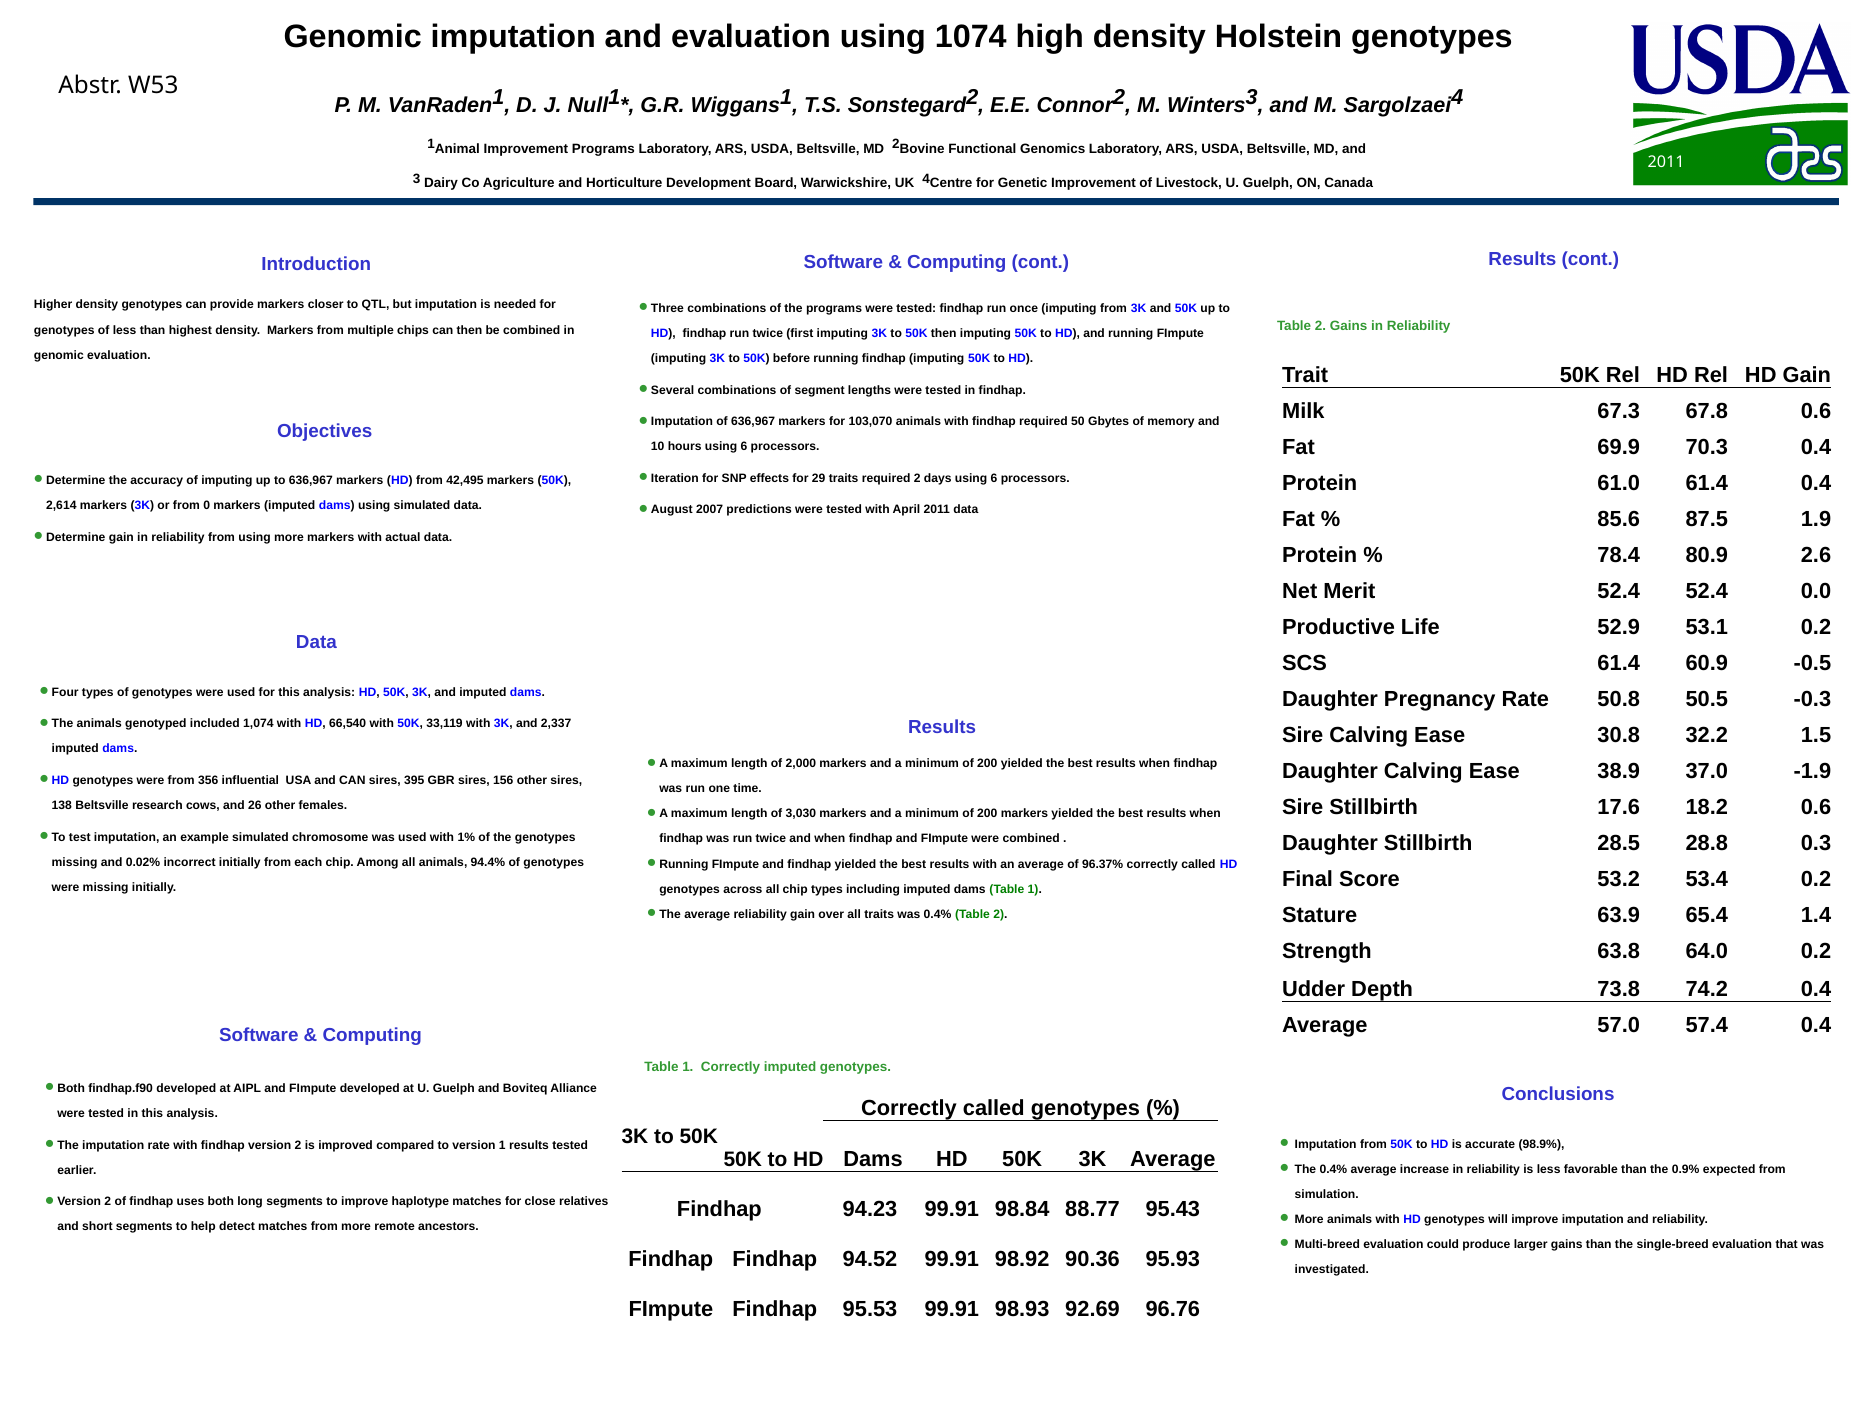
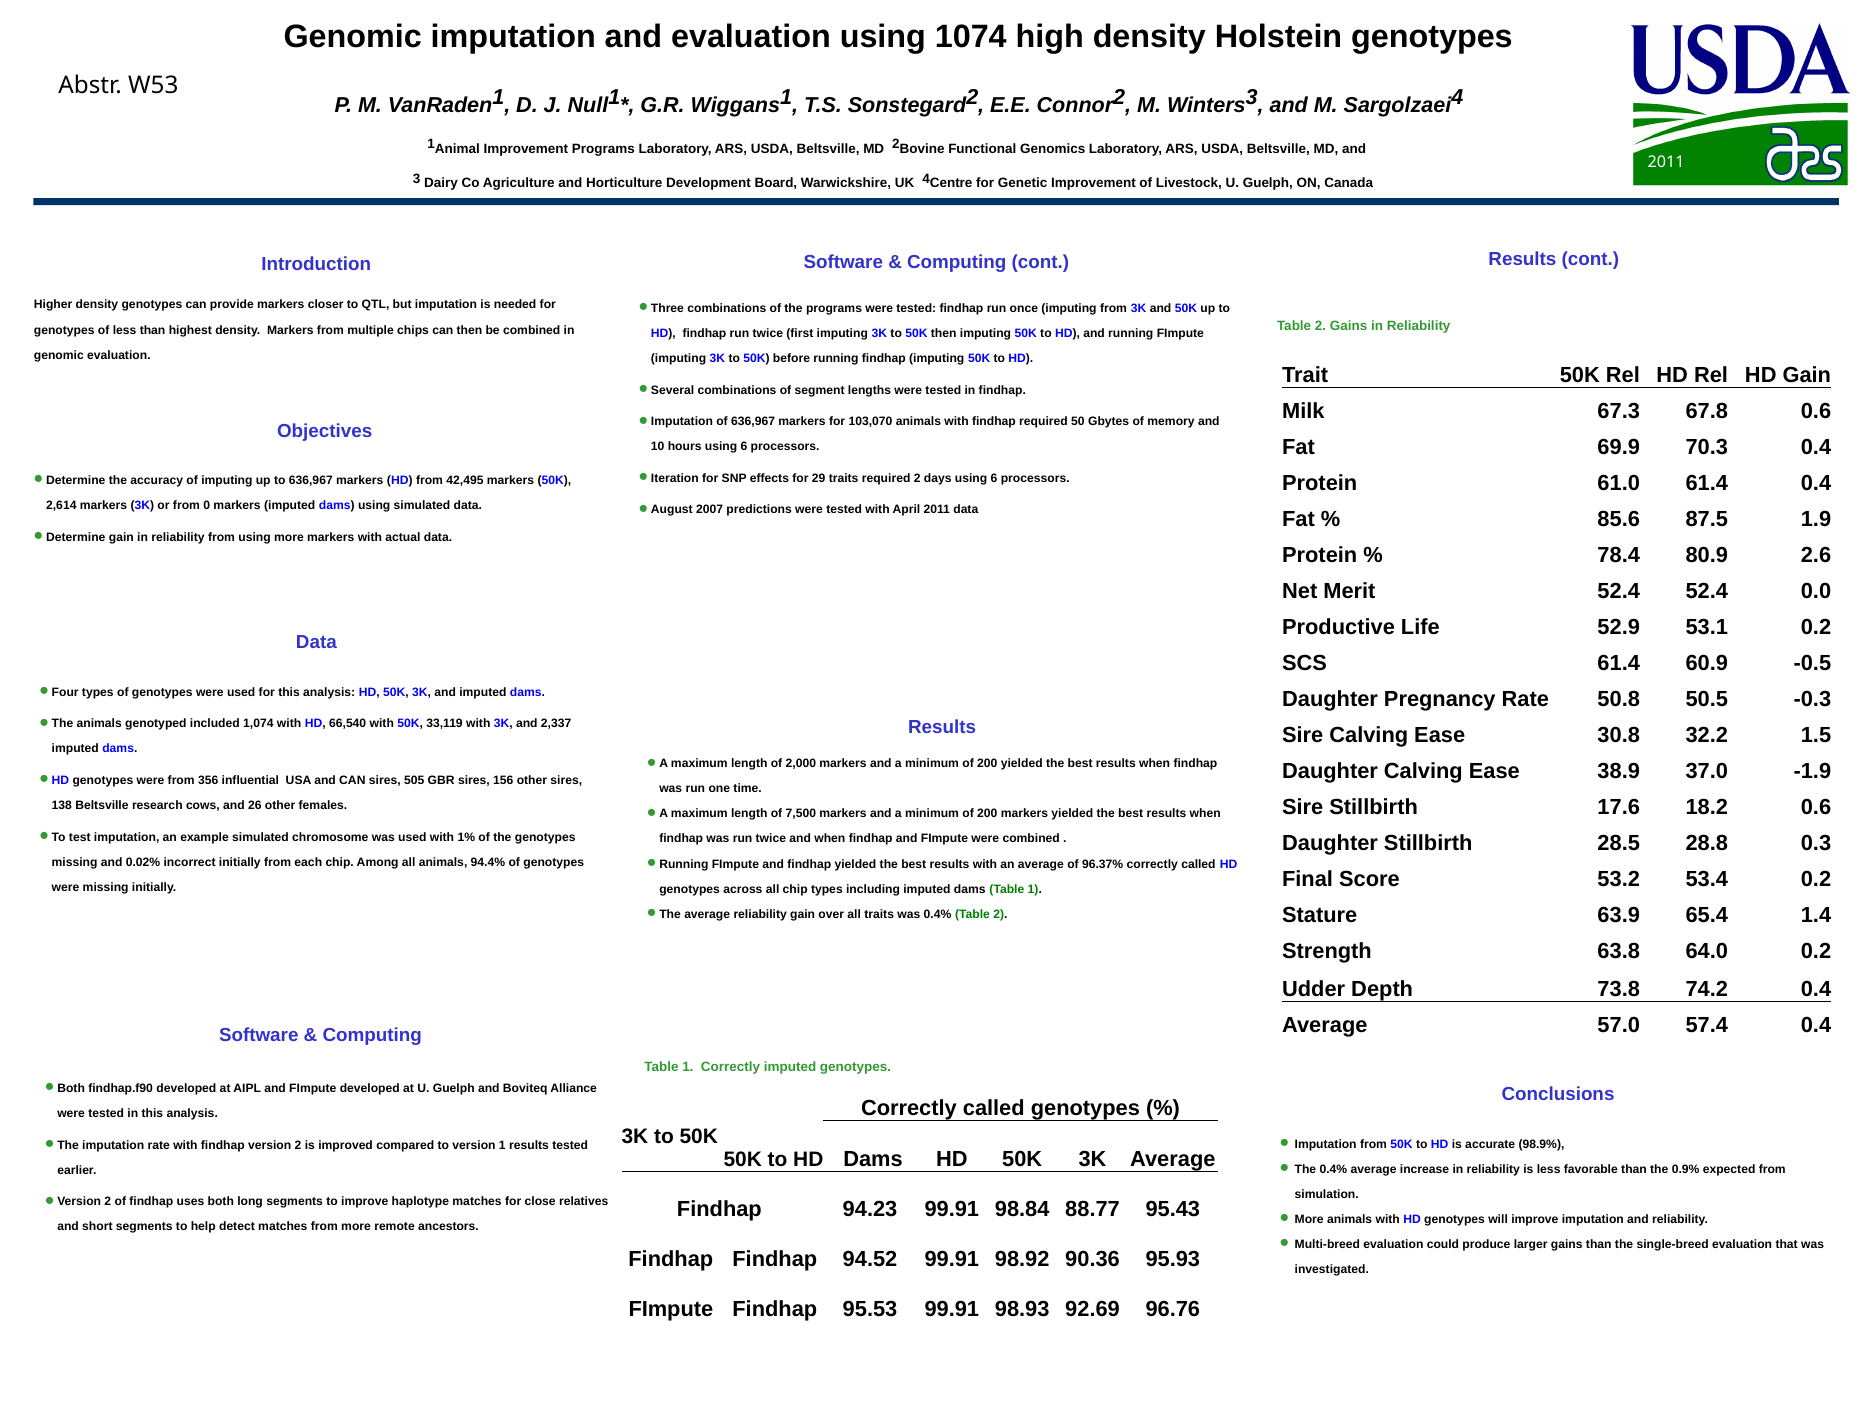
395: 395 -> 505
3,030: 3,030 -> 7,500
